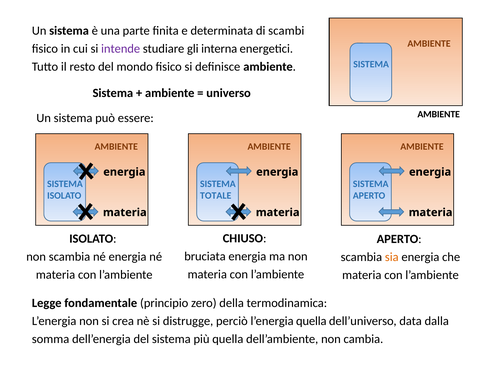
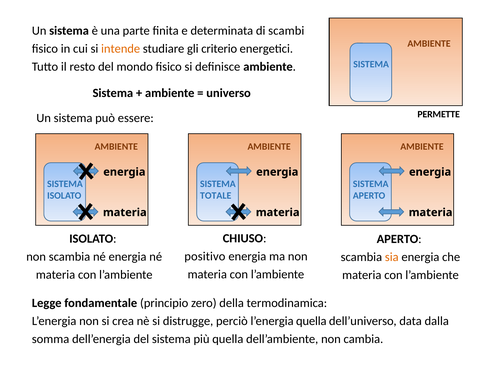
intende colour: purple -> orange
interna: interna -> criterio
AMBIENTE at (439, 114): AMBIENTE -> PERMETTE
bruciata: bruciata -> positivo
